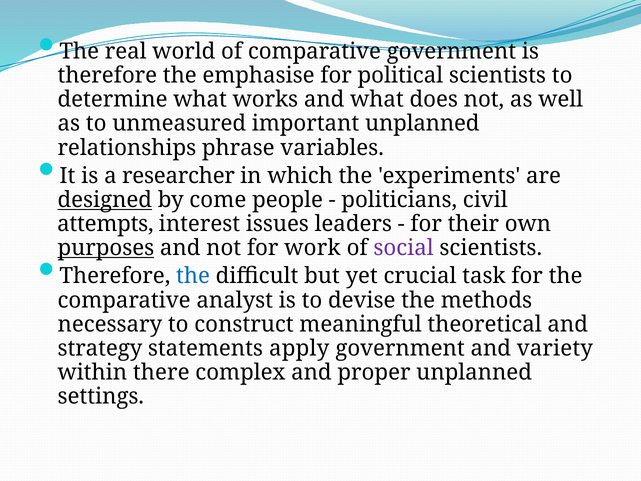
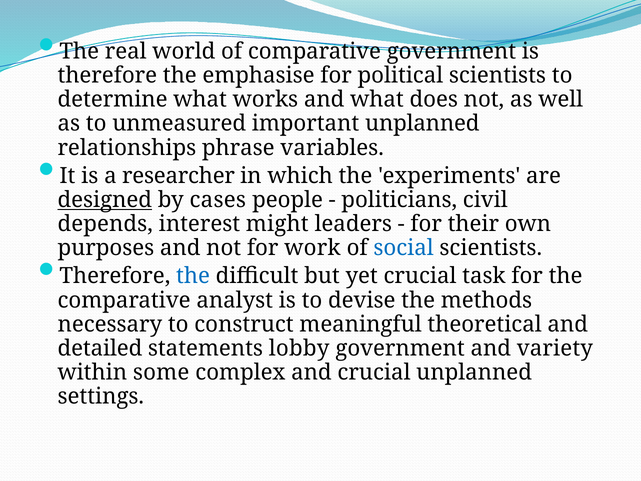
come: come -> cases
attempts: attempts -> depends
issues: issues -> might
purposes underline: present -> none
social colour: purple -> blue
strategy: strategy -> detailed
apply: apply -> lobby
there: there -> some
and proper: proper -> crucial
